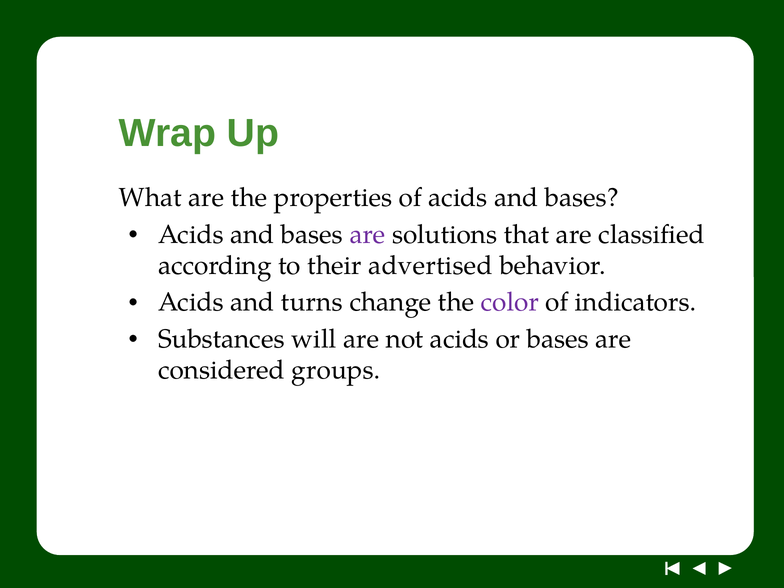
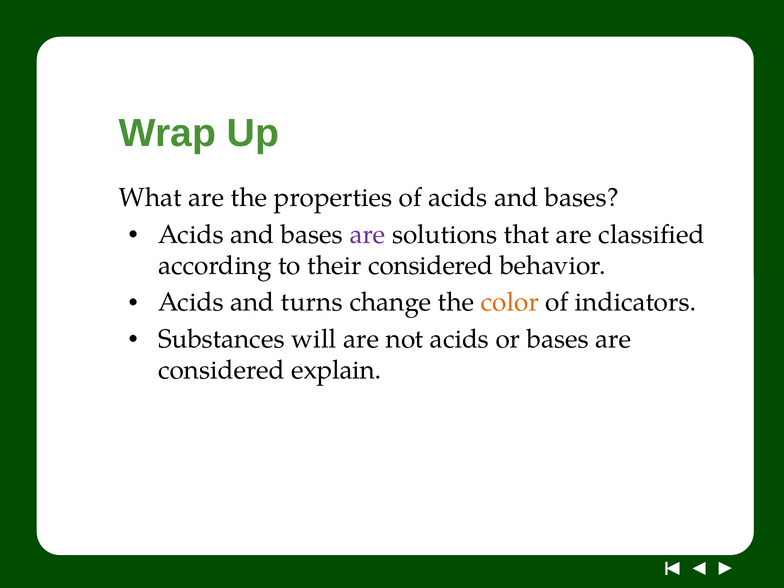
their advertised: advertised -> considered
color colour: purple -> orange
groups: groups -> explain
